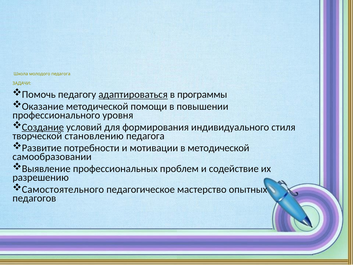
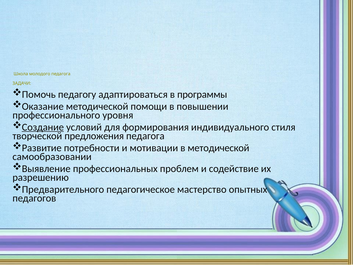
адаптироваться underline: present -> none
становлению: становлению -> предложения
Самостоятельного: Самостоятельного -> Предварительного
